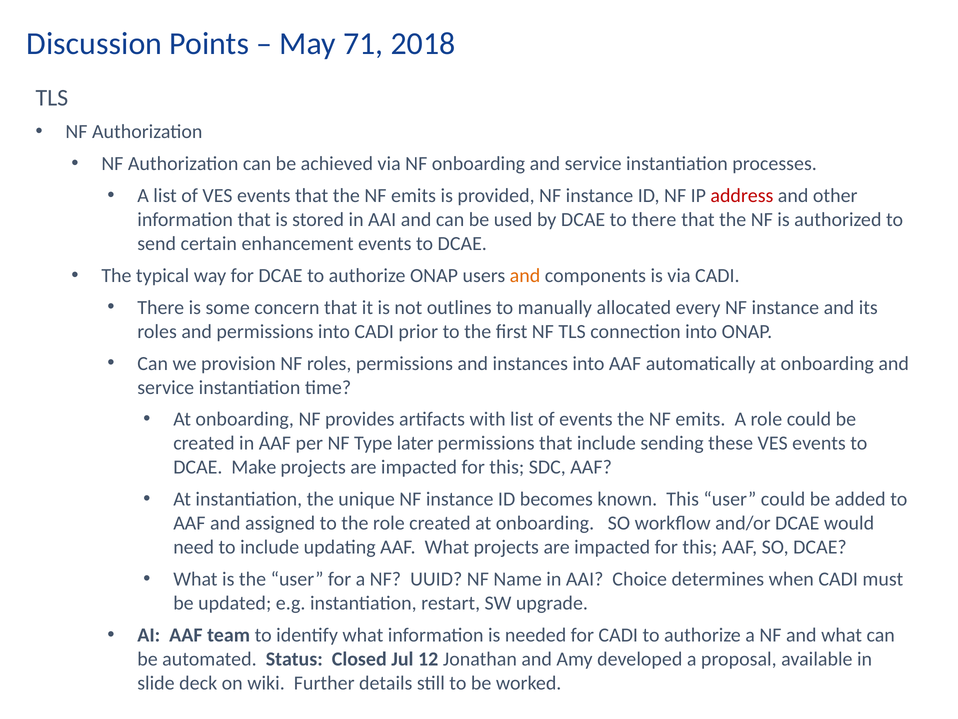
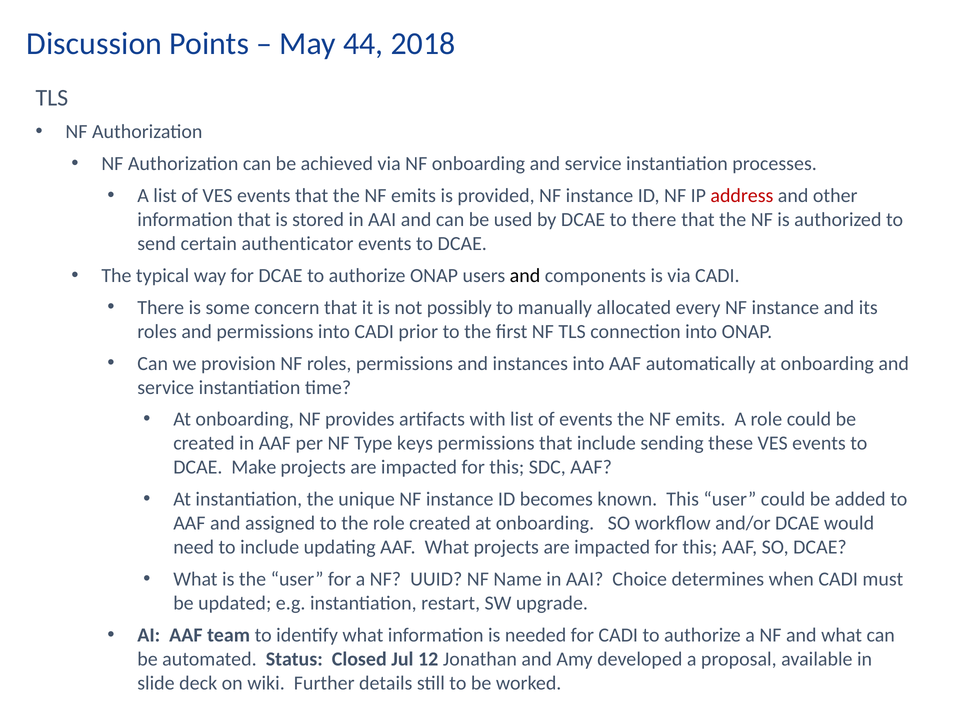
71: 71 -> 44
enhancement: enhancement -> authenticator
and at (525, 275) colour: orange -> black
outlines: outlines -> possibly
later: later -> keys
